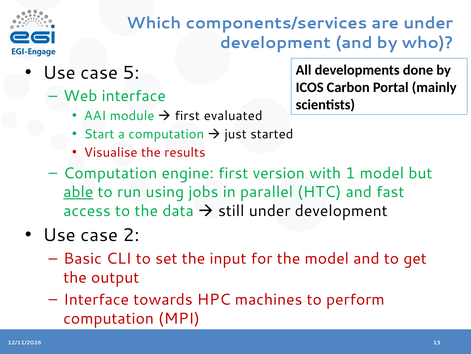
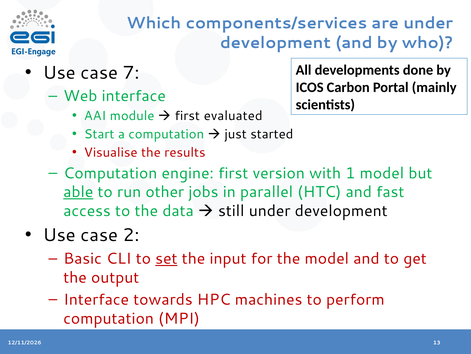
5: 5 -> 7
using: using -> other
set underline: none -> present
